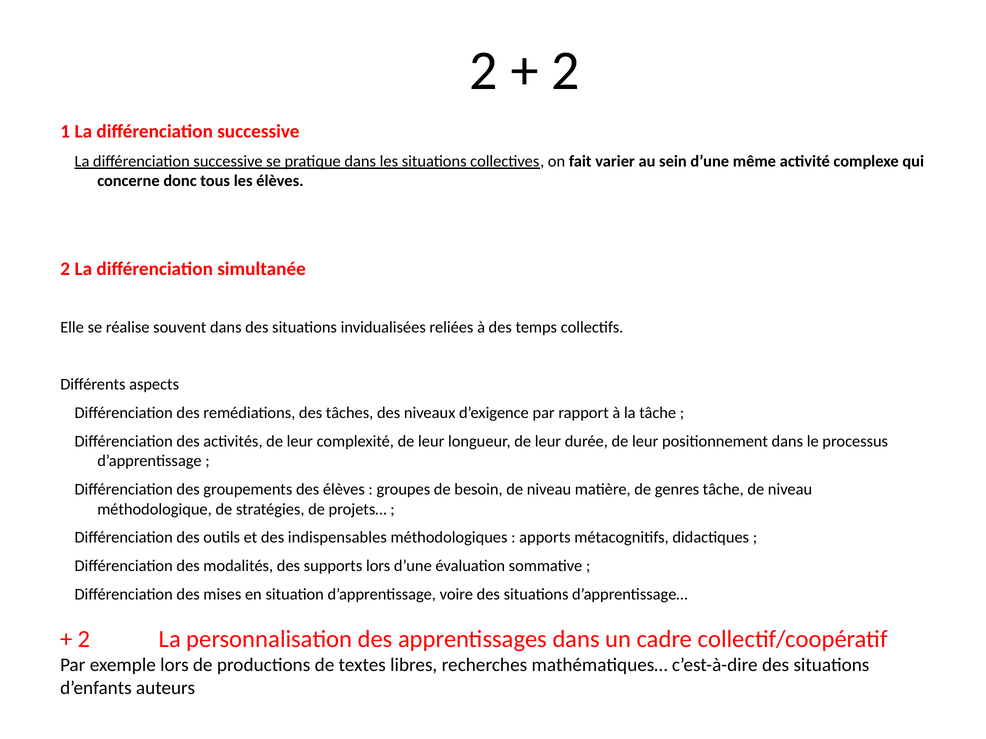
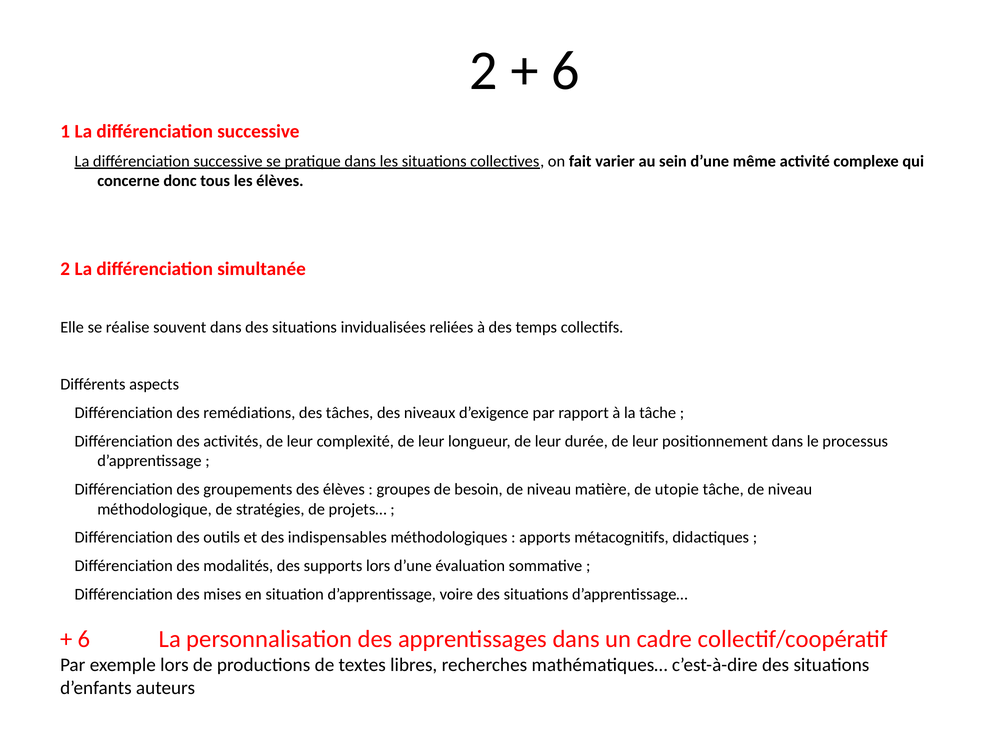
2 at (565, 71): 2 -> 6
genres: genres -> utopie
2 at (84, 640): 2 -> 6
